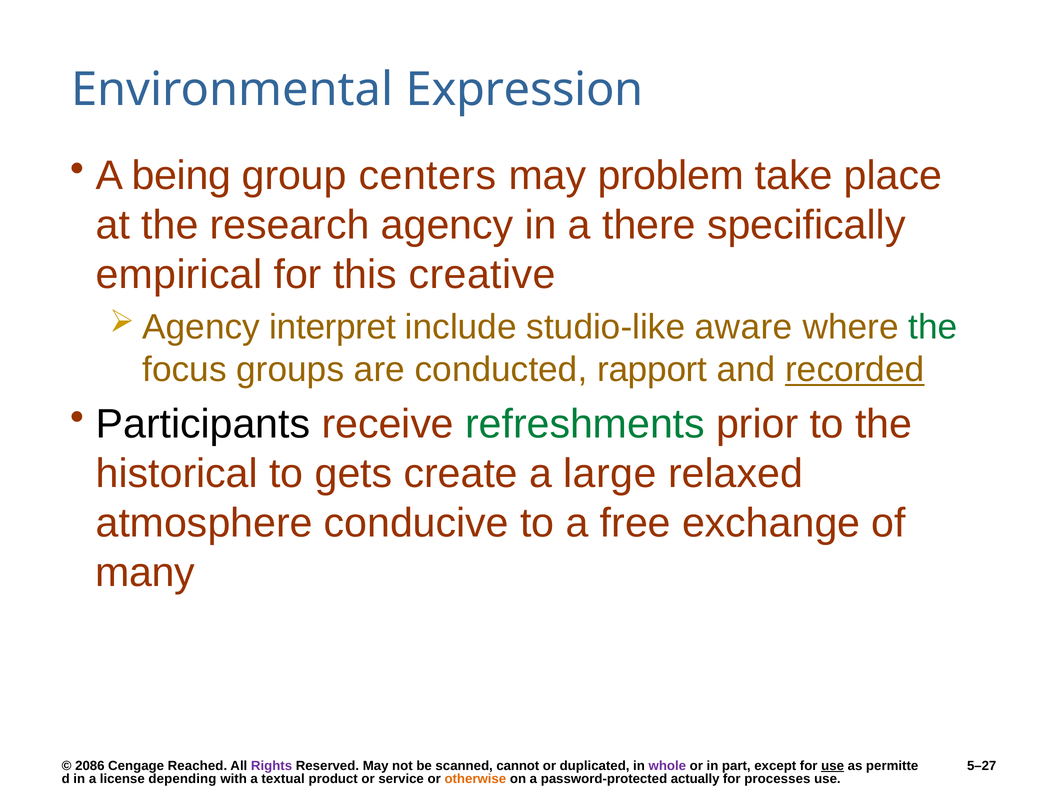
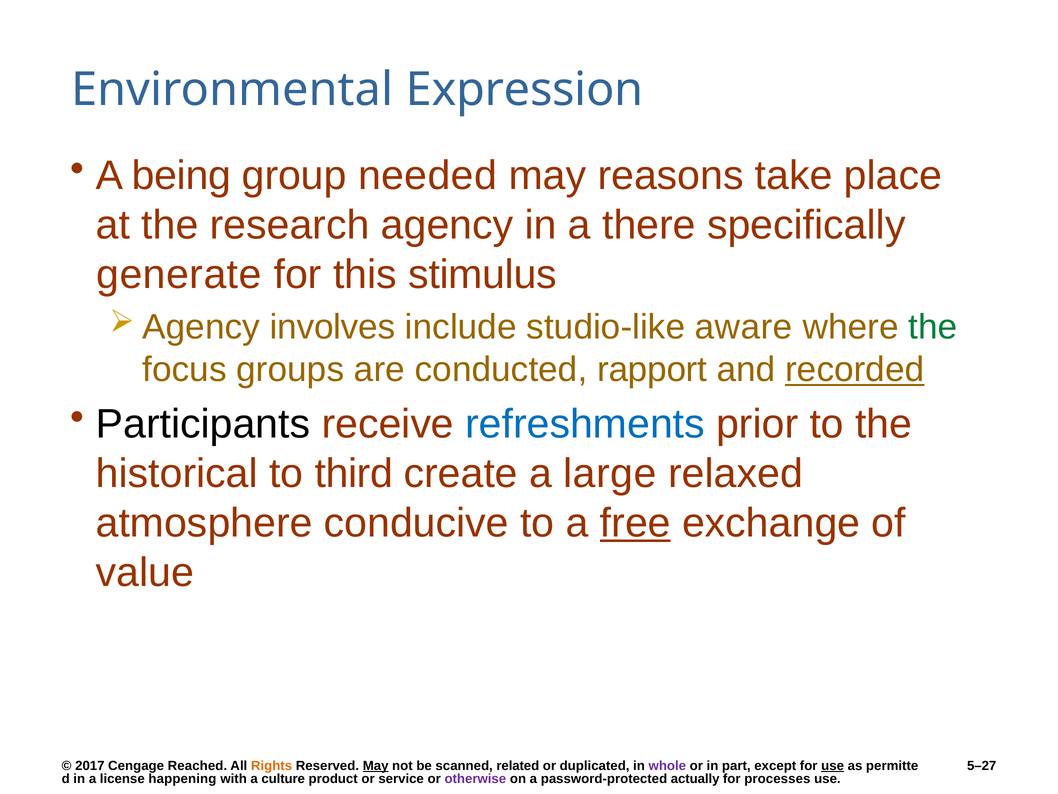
centers: centers -> needed
problem: problem -> reasons
empirical: empirical -> generate
creative: creative -> stimulus
interpret: interpret -> involves
refreshments colour: green -> blue
gets: gets -> third
free underline: none -> present
many: many -> value
2086: 2086 -> 2017
Rights colour: purple -> orange
May at (376, 765) underline: none -> present
cannot: cannot -> related
depending: depending -> happening
textual: textual -> culture
otherwise colour: orange -> purple
